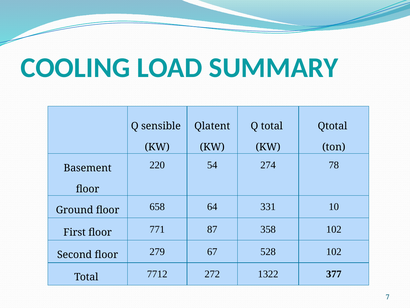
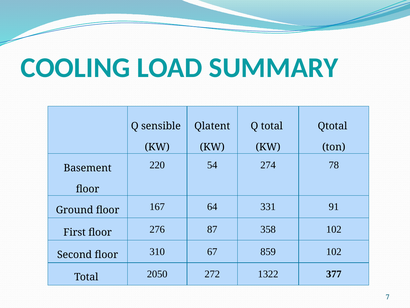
658: 658 -> 167
10: 10 -> 91
771: 771 -> 276
279: 279 -> 310
528: 528 -> 859
7712: 7712 -> 2050
